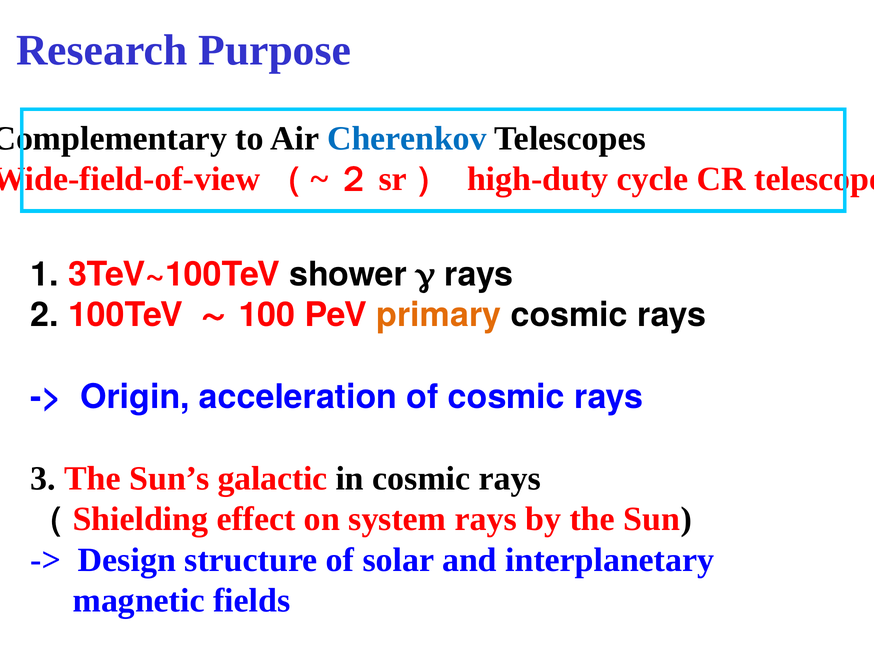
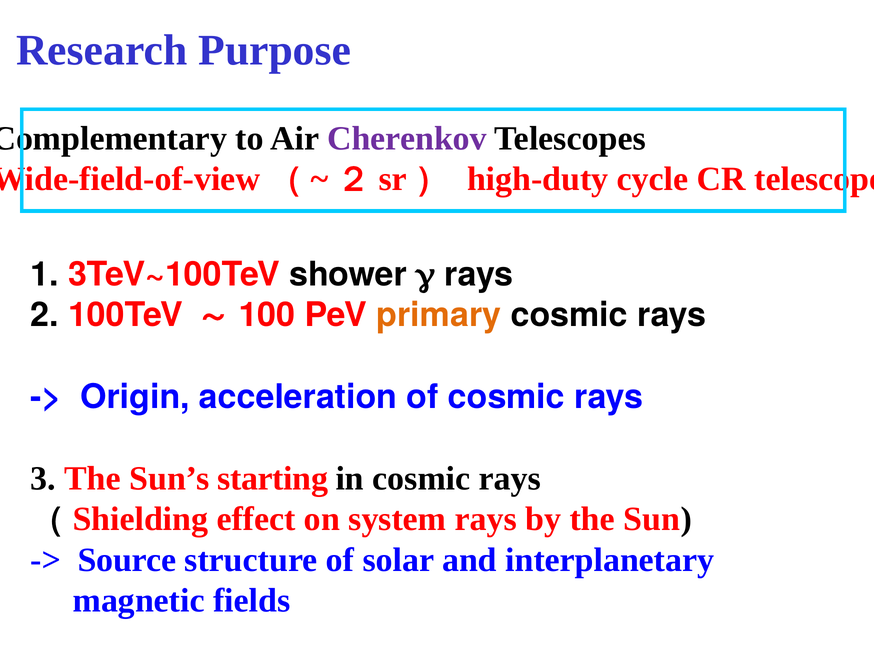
Cherenkov colour: blue -> purple
galactic: galactic -> starting
Design: Design -> Source
